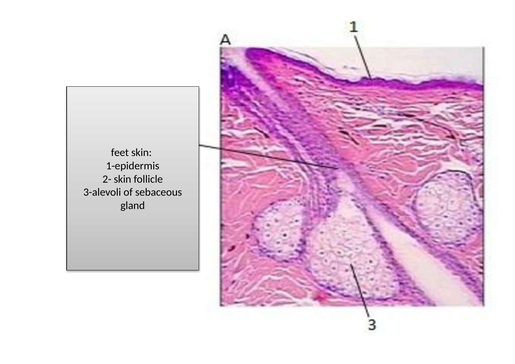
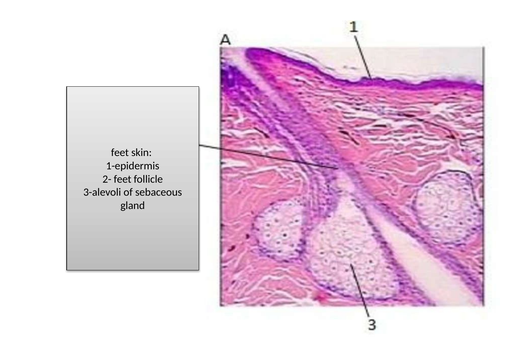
2- skin: skin -> feet
